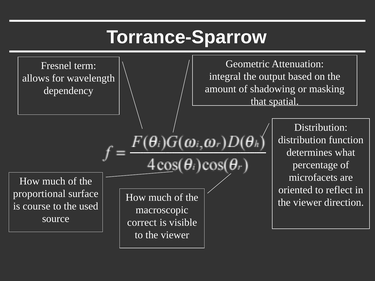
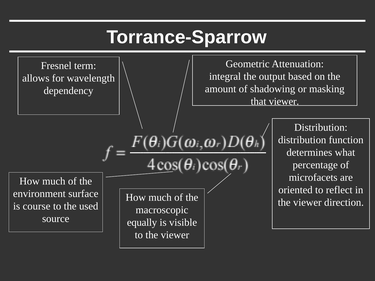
that spatial: spatial -> viewer
proportional: proportional -> environment
correct: correct -> equally
